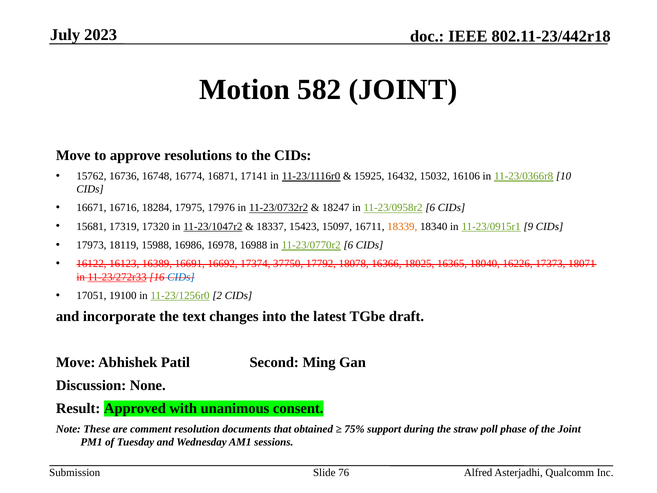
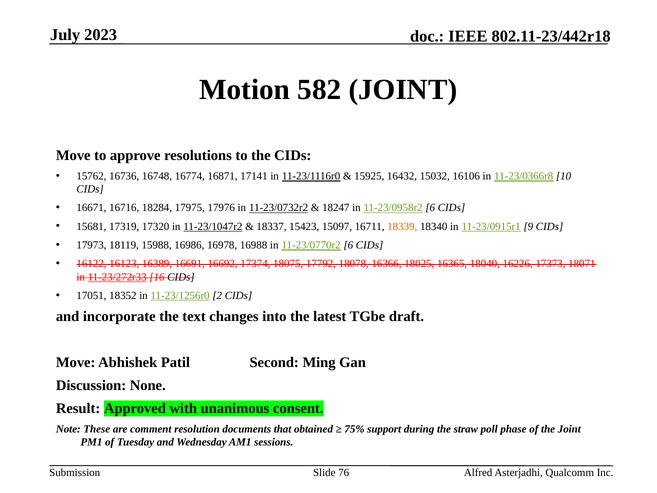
37750: 37750 -> 18075
CIDs at (181, 277) colour: blue -> black
19100: 19100 -> 18352
